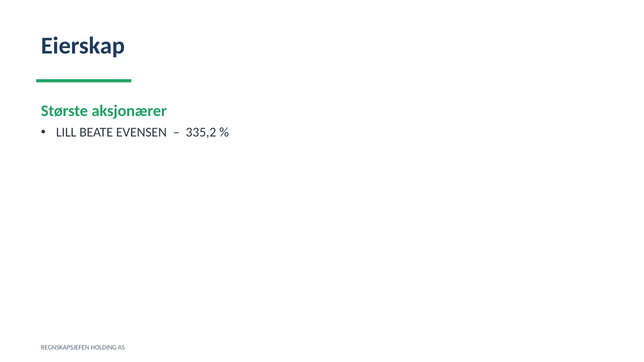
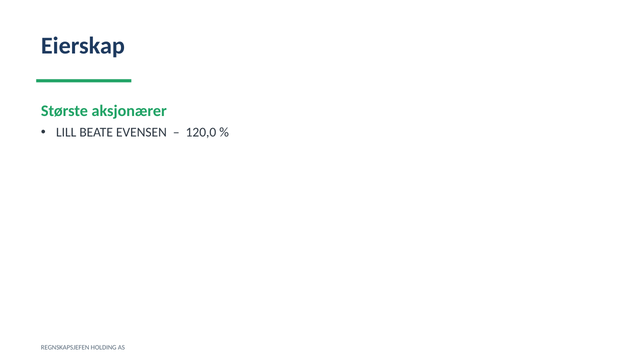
335,2: 335,2 -> 120,0
